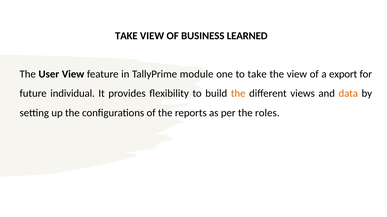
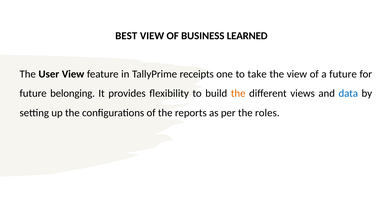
TAKE at (126, 36): TAKE -> BEST
module: module -> receipts
a export: export -> future
individual: individual -> belonging
data colour: orange -> blue
